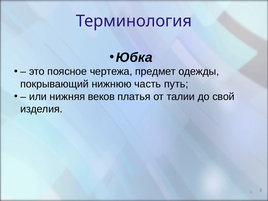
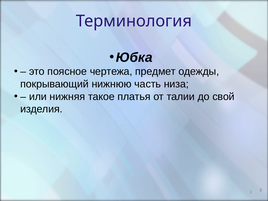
путь: путь -> низа
веков: веков -> такое
